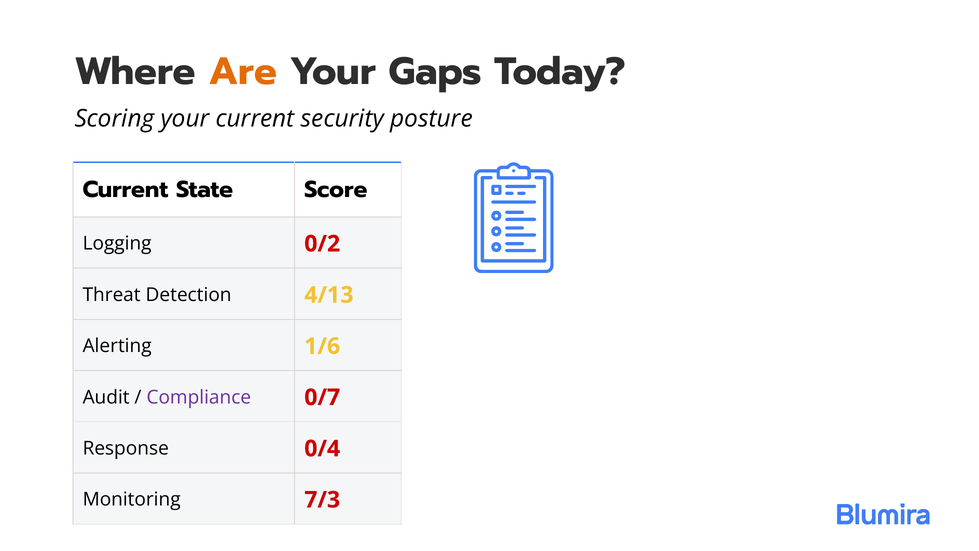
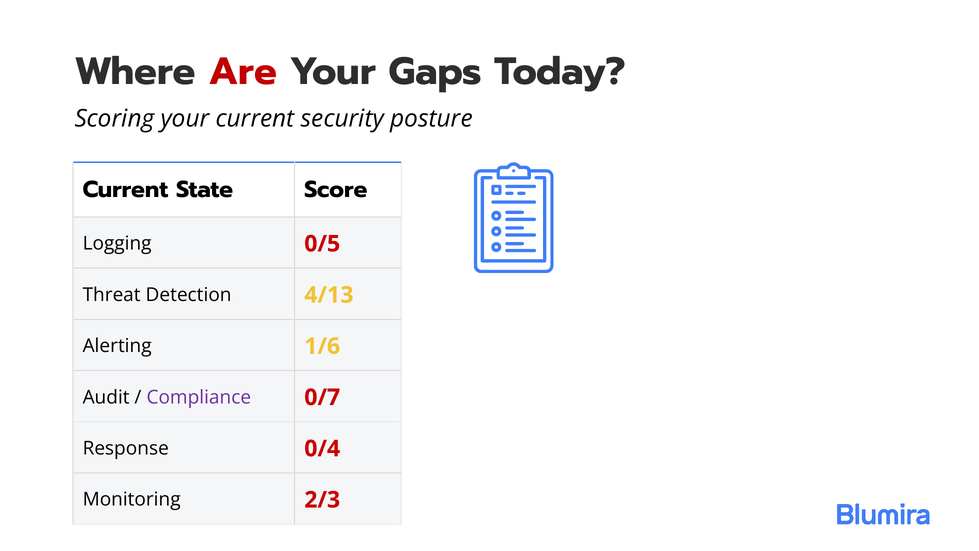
Are colour: orange -> red
0/2: 0/2 -> 0/5
7/3: 7/3 -> 2/3
